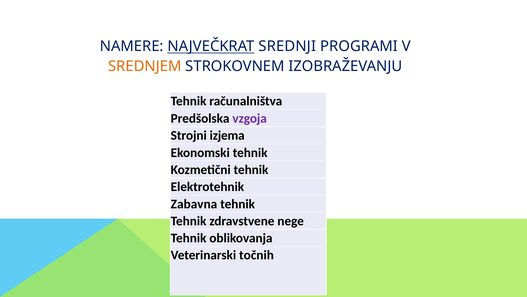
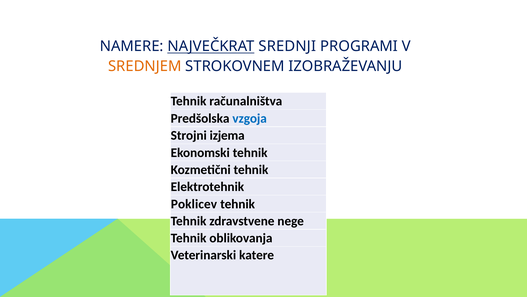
vzgoja colour: purple -> blue
Zabavna: Zabavna -> Poklicev
točnih: točnih -> katere
